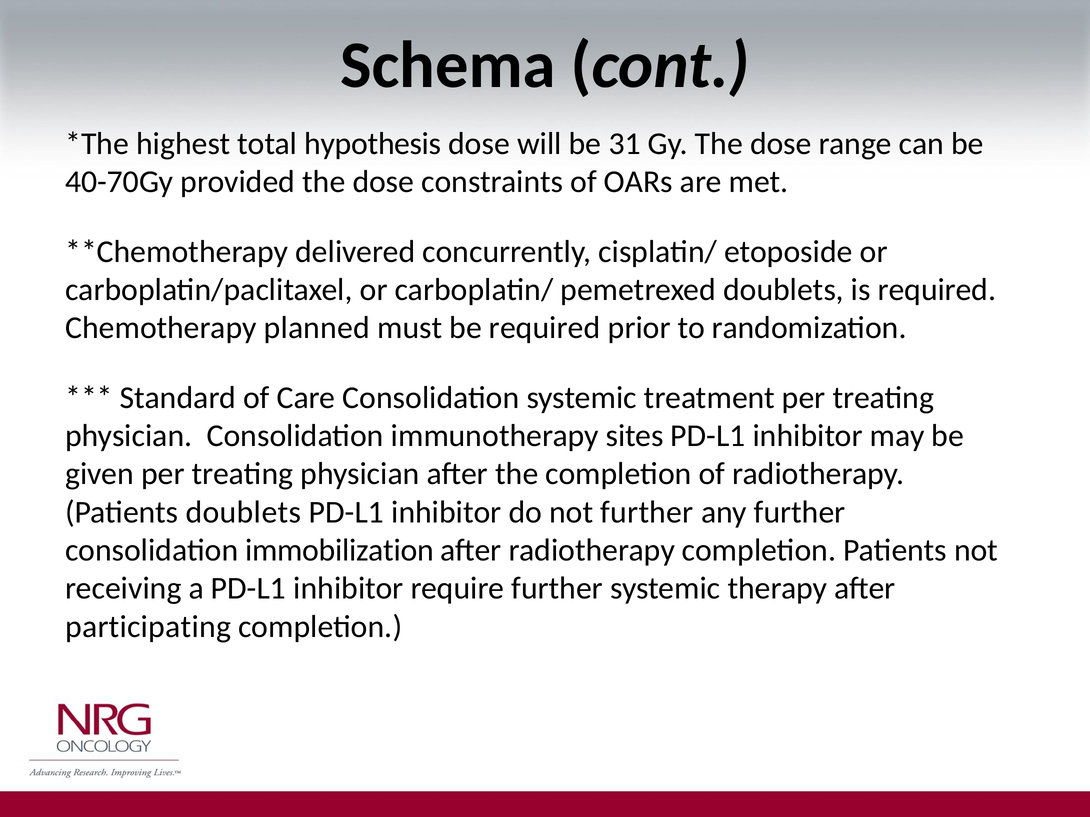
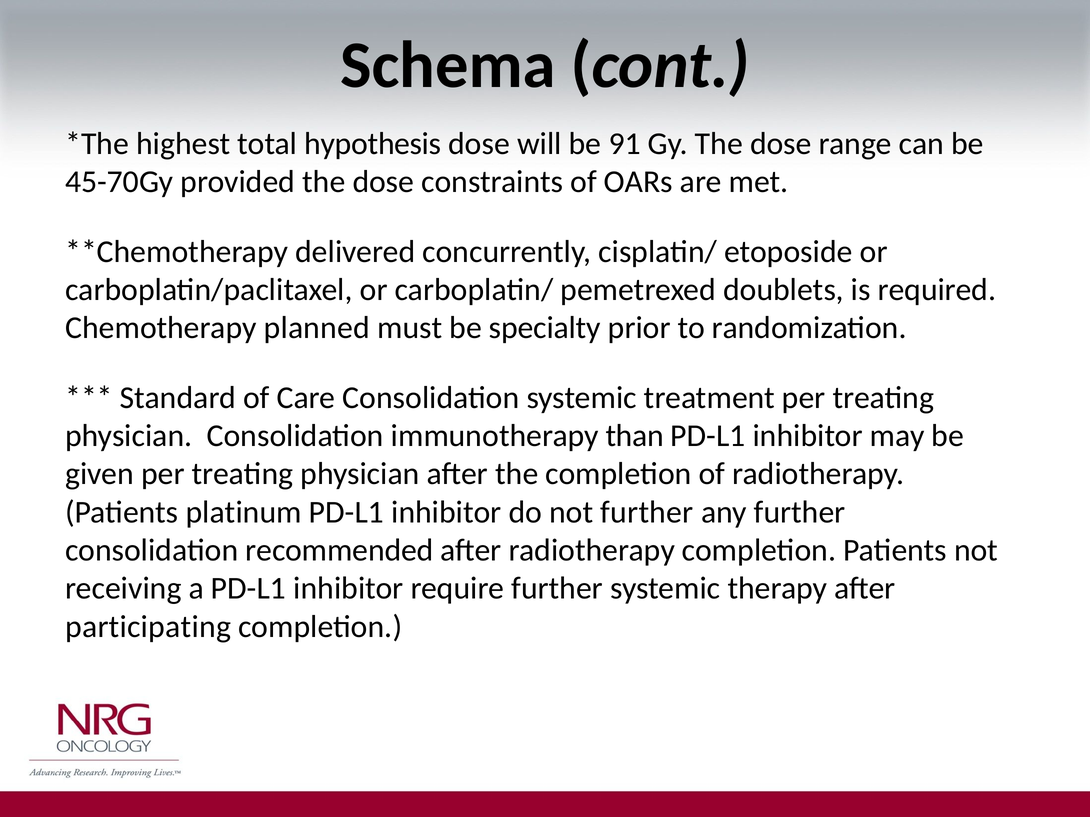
31: 31 -> 91
40-70Gy: 40-70Gy -> 45-70Gy
be required: required -> specialty
sites: sites -> than
Patients doublets: doublets -> platinum
immobilization: immobilization -> recommended
